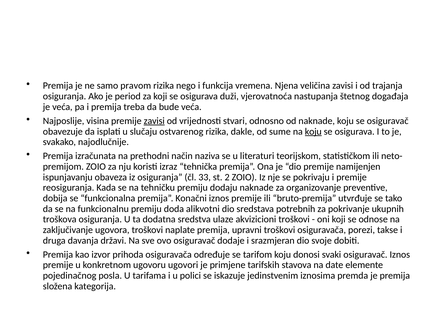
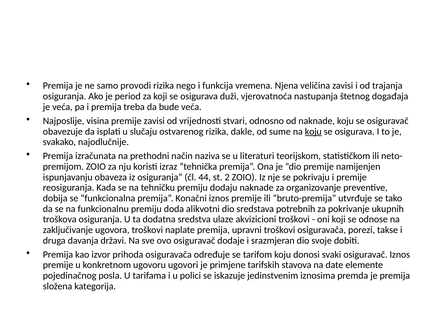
pravom: pravom -> provodi
zavisi at (154, 121) underline: present -> none
33: 33 -> 44
